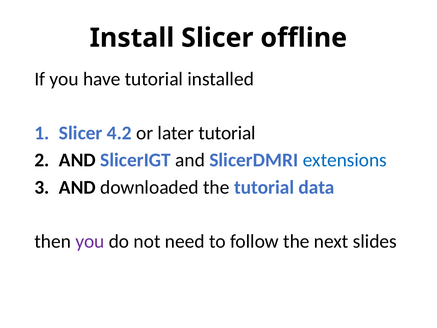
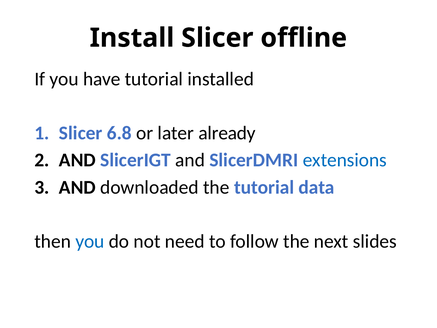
4.2: 4.2 -> 6.8
later tutorial: tutorial -> already
you at (90, 241) colour: purple -> blue
